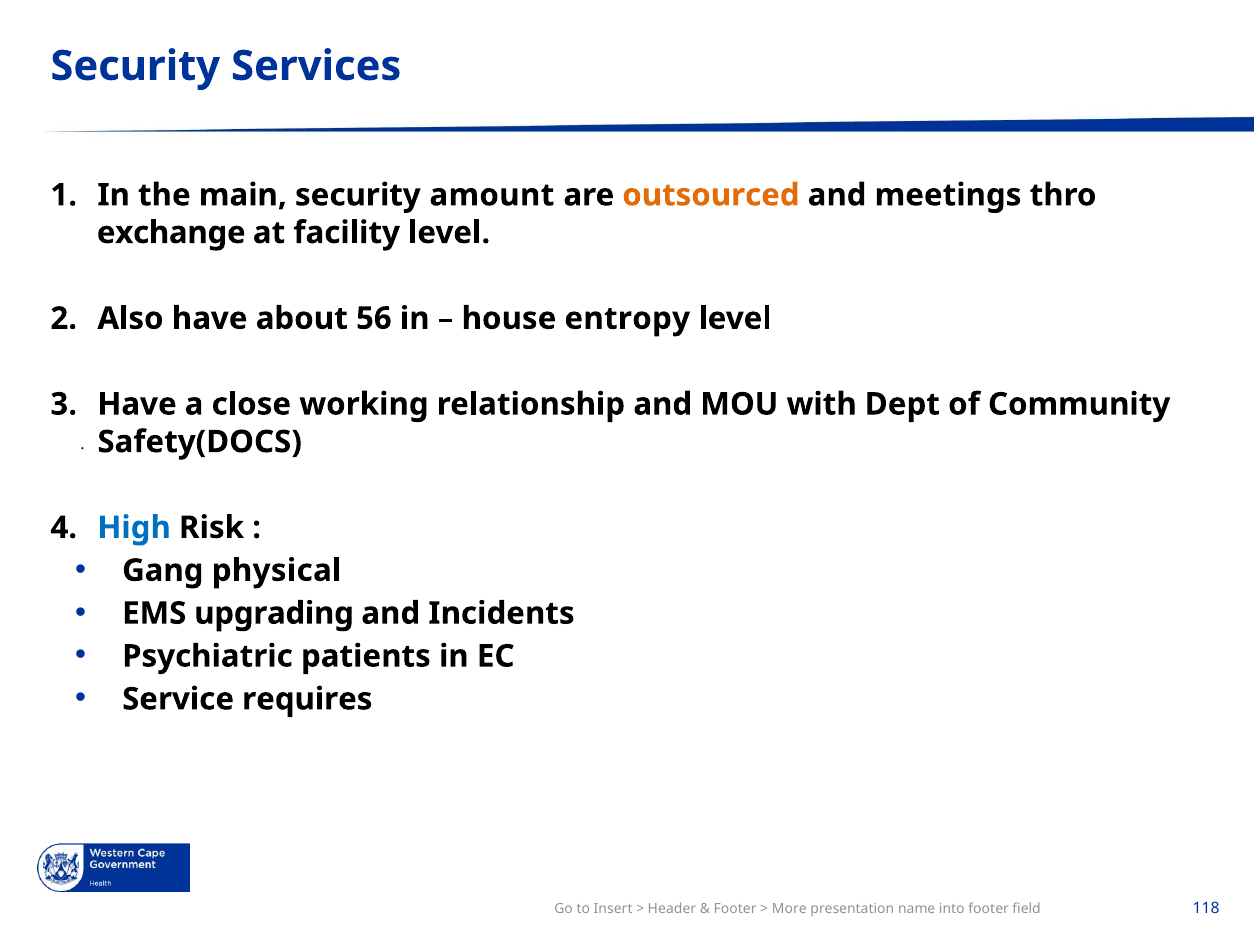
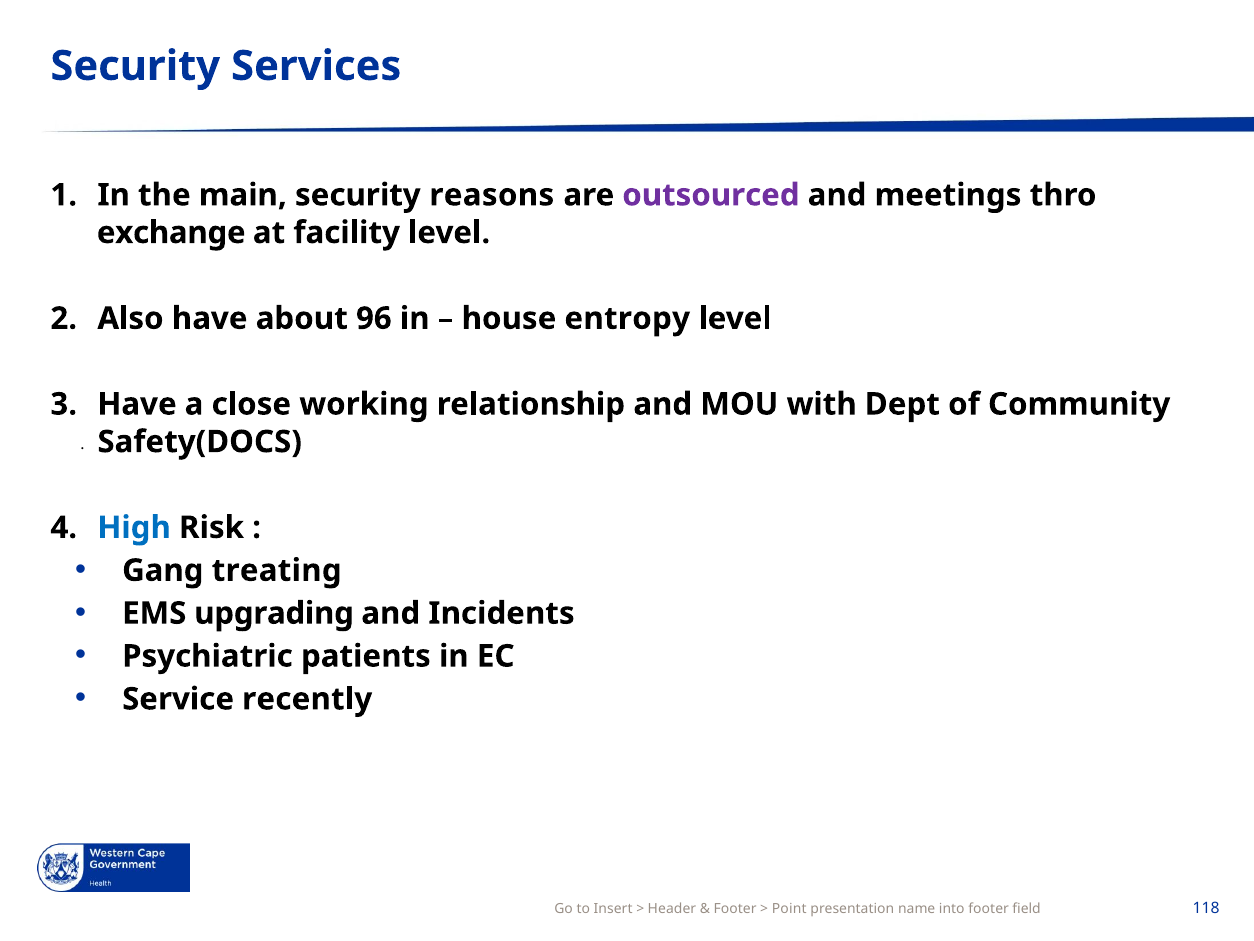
amount: amount -> reasons
outsourced colour: orange -> purple
56: 56 -> 96
physical: physical -> treating
requires: requires -> recently
More: More -> Point
